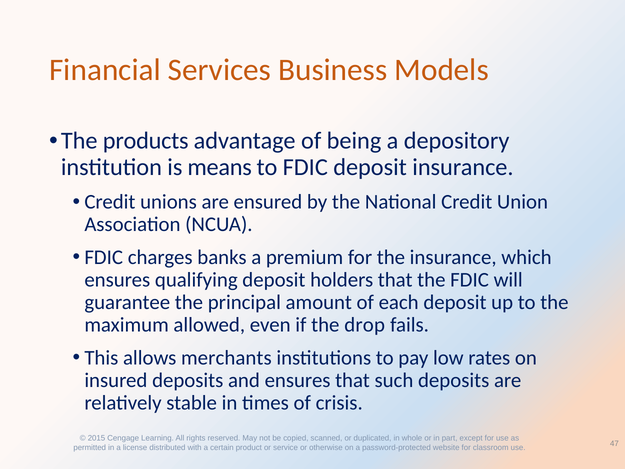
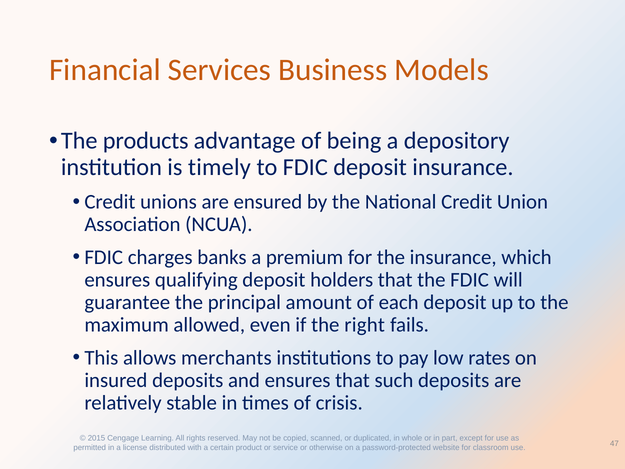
means: means -> timely
drop: drop -> right
